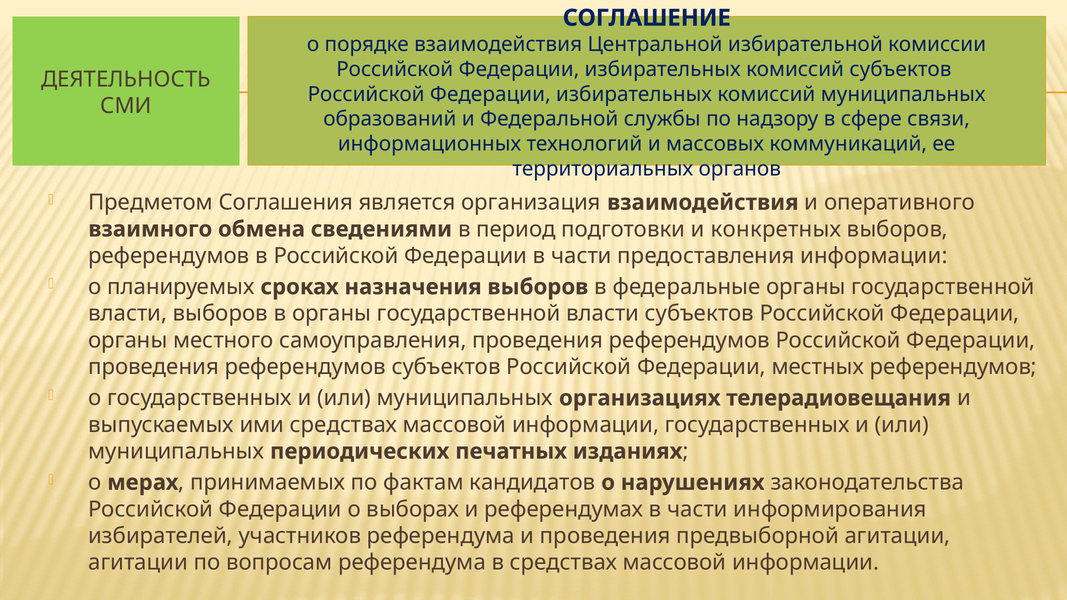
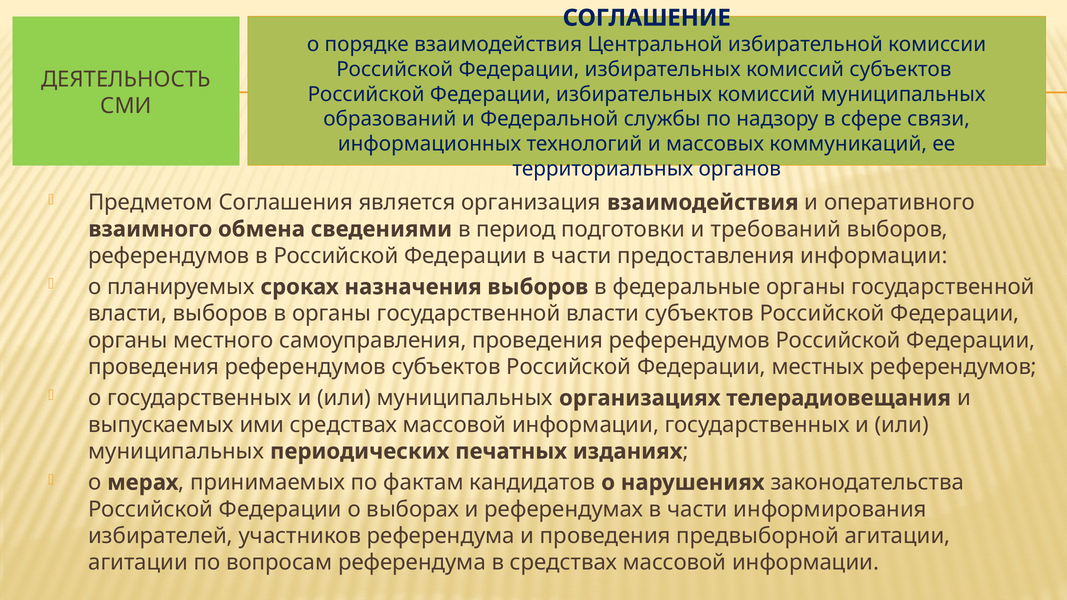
конкретных: конкретных -> требований
